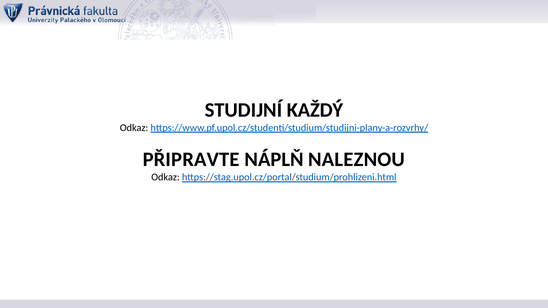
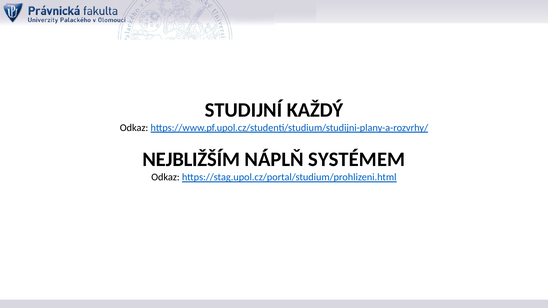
PŘIPRAVTE: PŘIPRAVTE -> NEJBLIŽŠÍM
NALEZNOU: NALEZNOU -> SYSTÉMEM
